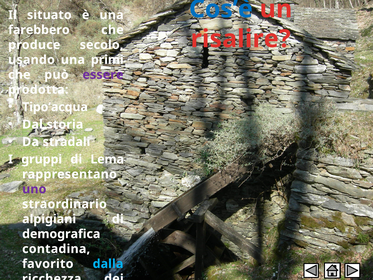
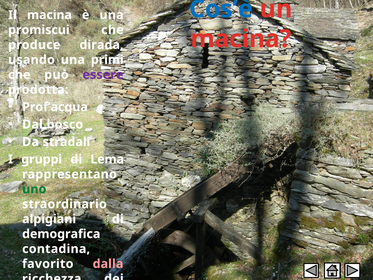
Il situato: situato -> macina
farebbero: farebbero -> promiscui
risalire at (241, 39): risalire -> macina
secolo: secolo -> dirada
Tipo’acqua: Tipo’acqua -> Prof’acqua
storia: storia -> bosco
uno colour: purple -> green
dalla colour: light blue -> pink
